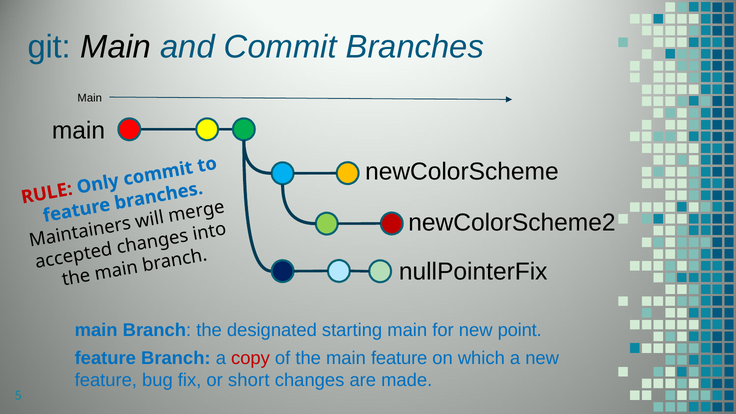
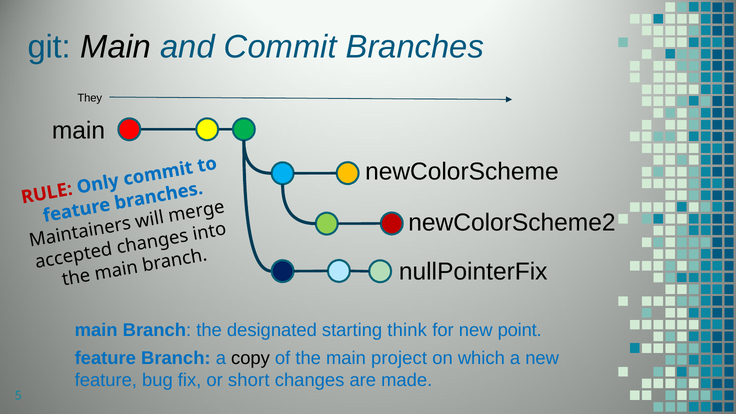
Main at (90, 98): Main -> They
starting main: main -> think
copy colour: red -> black
main feature: feature -> project
